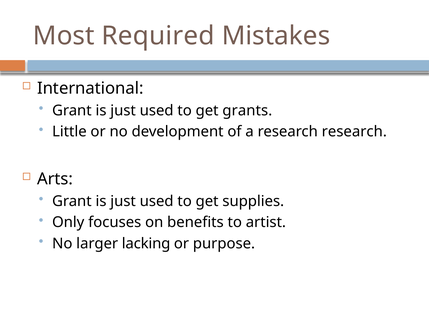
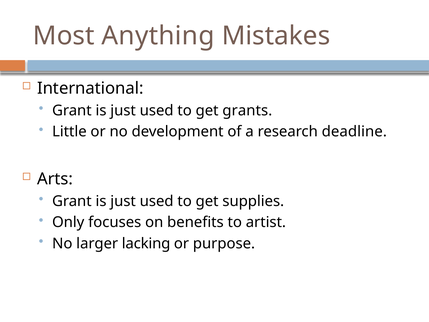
Required: Required -> Anything
research research: research -> deadline
